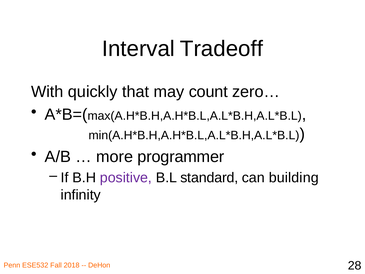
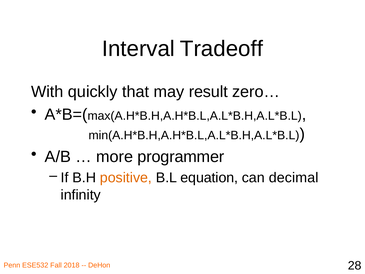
count: count -> result
positive colour: purple -> orange
standard: standard -> equation
building: building -> decimal
